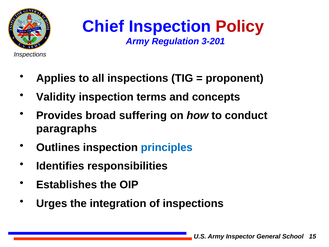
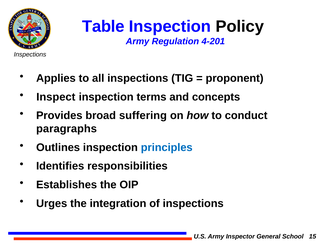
Chief: Chief -> Table
Policy colour: red -> black
3-201: 3-201 -> 4-201
Validity: Validity -> Inspect
